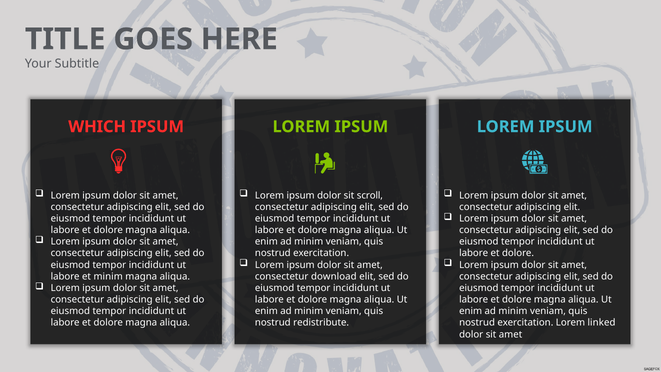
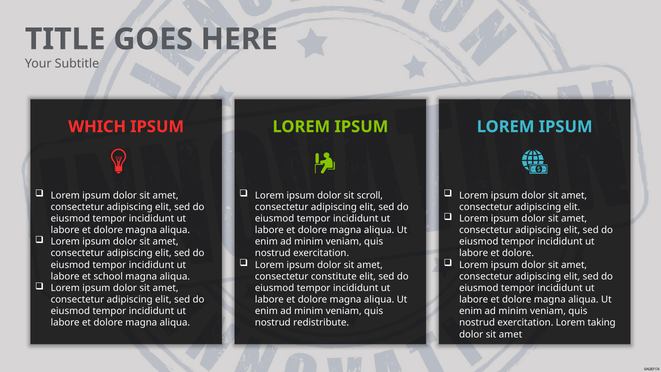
et minim: minim -> school
download: download -> constitute
linked: linked -> taking
